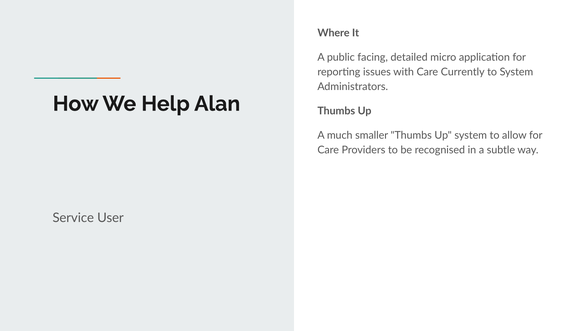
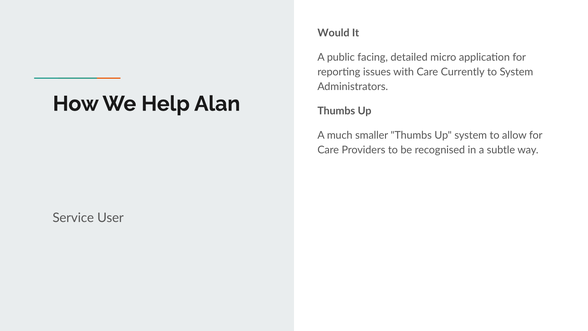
Where: Where -> Would
